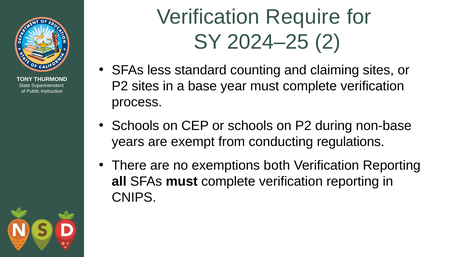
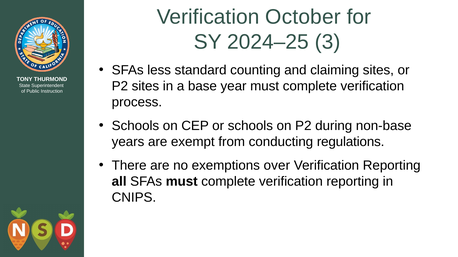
Require: Require -> October
2: 2 -> 3
both: both -> over
